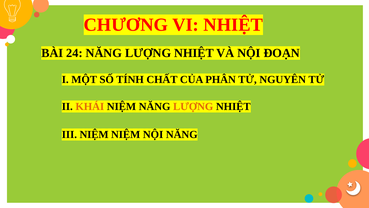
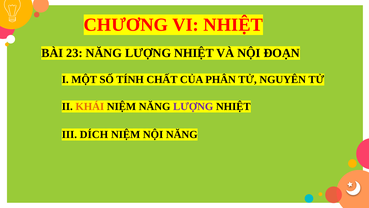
24: 24 -> 23
LƯỢNG at (193, 106) colour: orange -> purple
III NIỆM: NIỆM -> DÍCH
